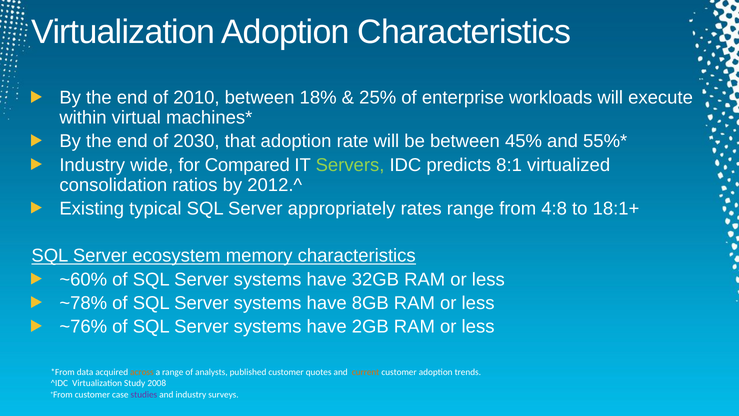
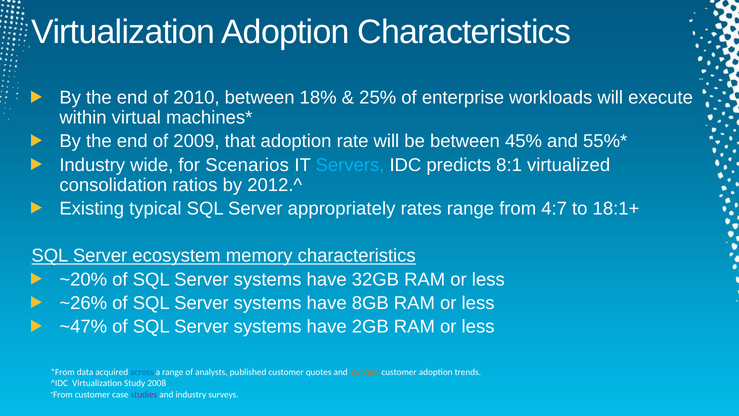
2030: 2030 -> 2009
Compared: Compared -> Scenarios
Servers colour: light green -> light blue
4:8: 4:8 -> 4:7
~60%: ~60% -> ~20%
~78%: ~78% -> ~26%
~76%: ~76% -> ~47%
across colour: orange -> blue
